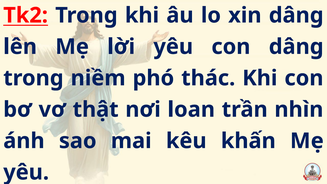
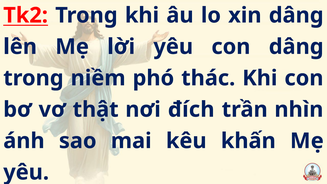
loan: loan -> đích
